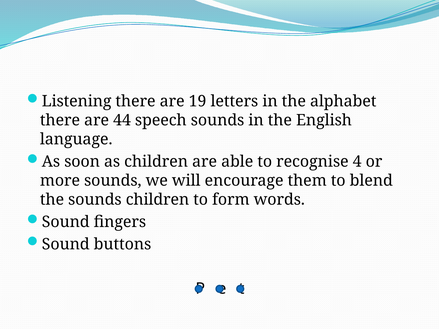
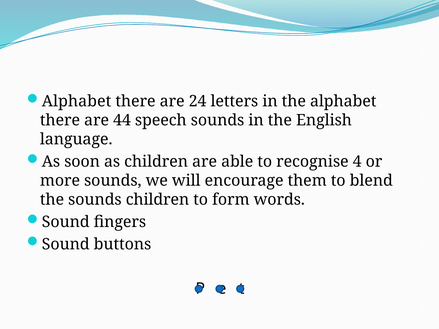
Listening at (77, 101): Listening -> Alphabet
19: 19 -> 24
